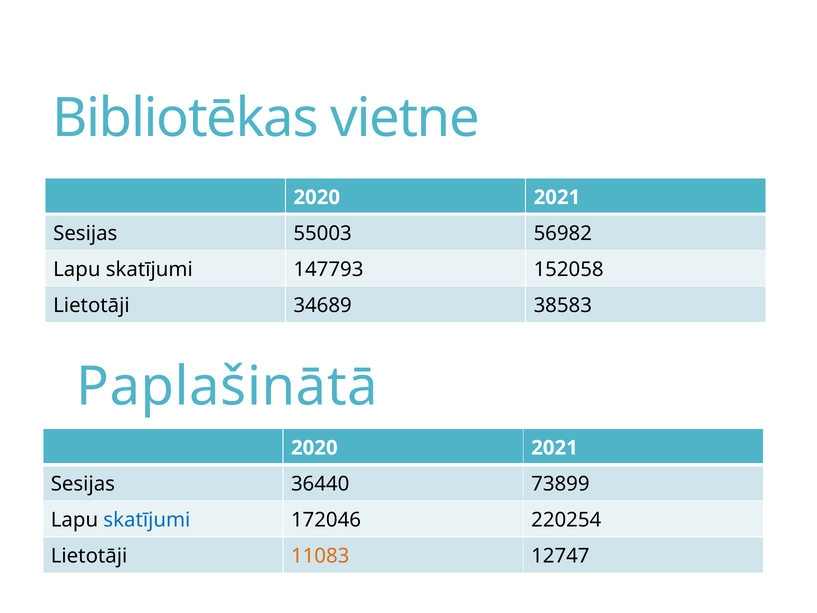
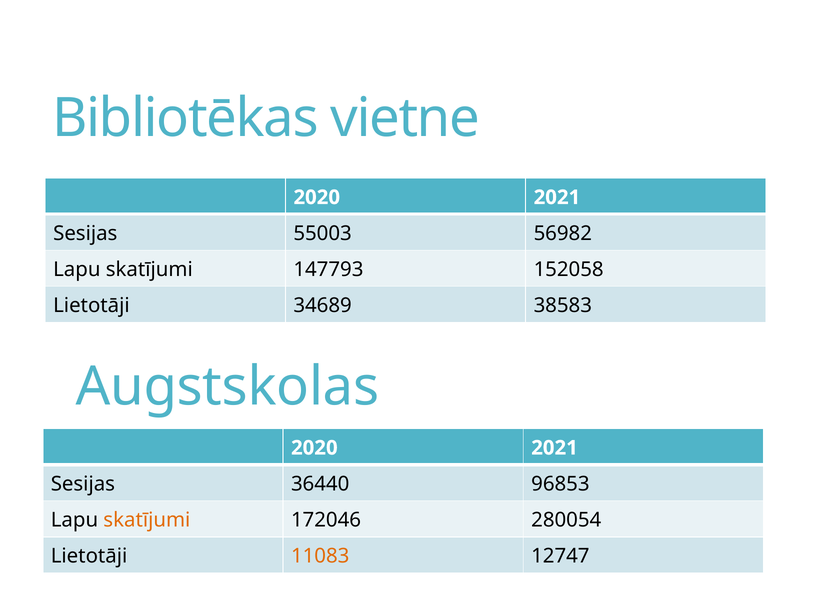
Paplašinātā: Paplašinātā -> Augstskolas
73899: 73899 -> 96853
skatījumi at (147, 520) colour: blue -> orange
220254: 220254 -> 280054
